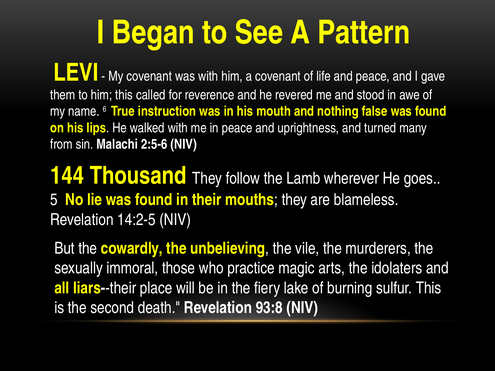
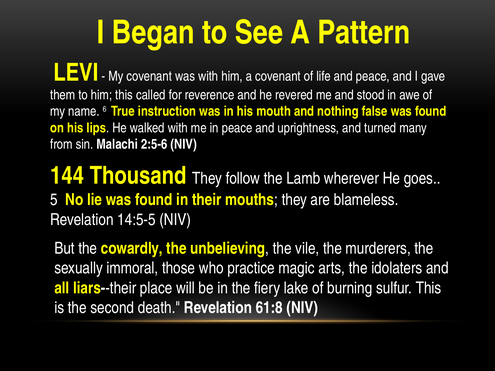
14:2-5: 14:2-5 -> 14:5-5
93:8: 93:8 -> 61:8
